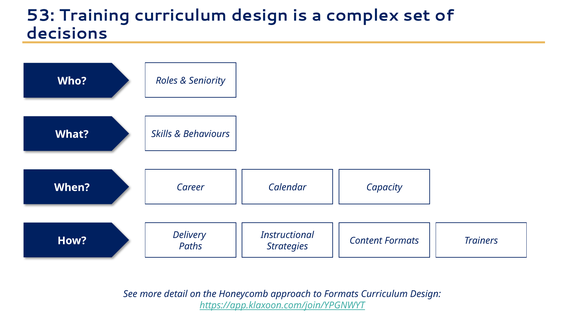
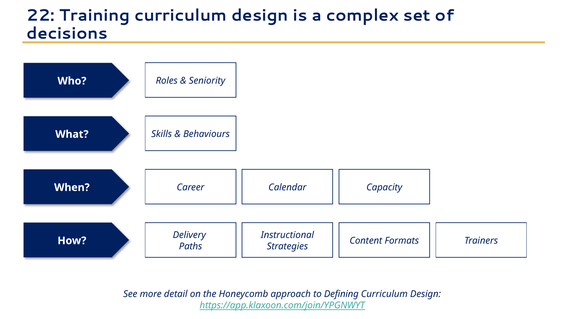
53: 53 -> 22
to Formats: Formats -> Defining
